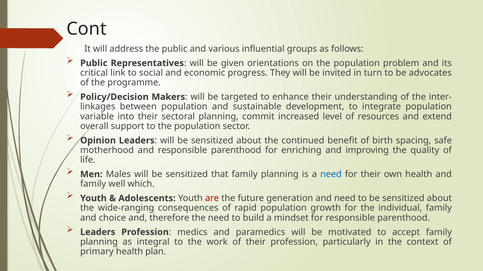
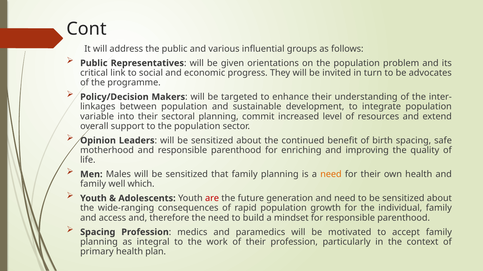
need at (331, 175) colour: blue -> orange
choice: choice -> access
Leaders at (98, 233): Leaders -> Spacing
